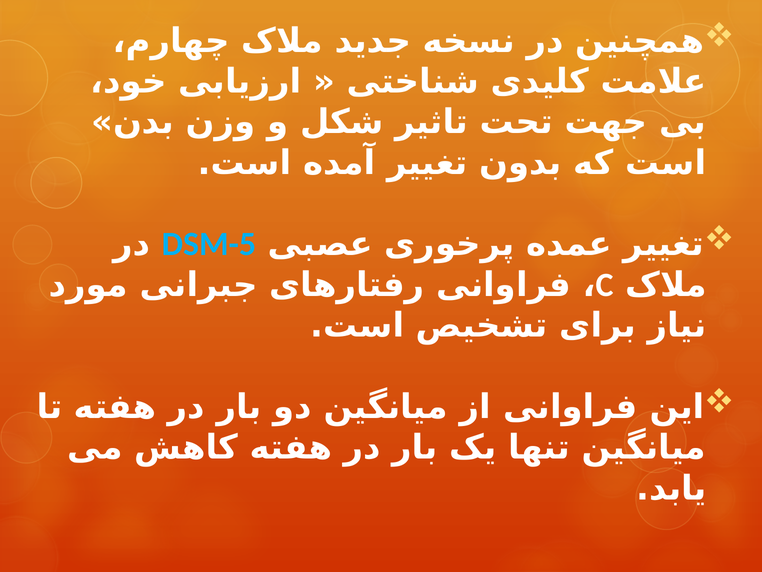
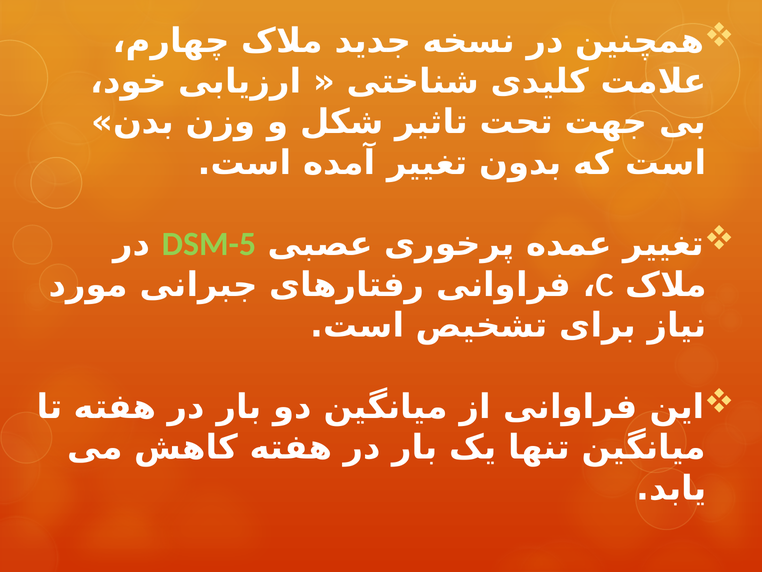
DSM-5 colour: light blue -> light green
